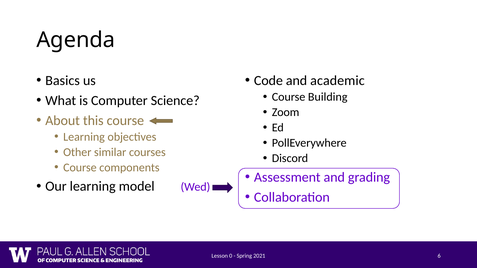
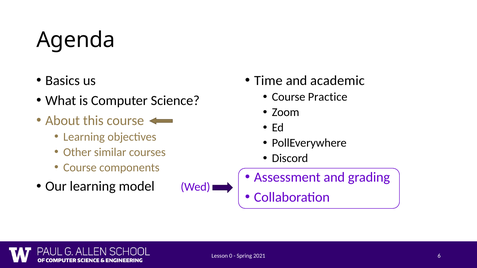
Code: Code -> Time
Building: Building -> Practice
